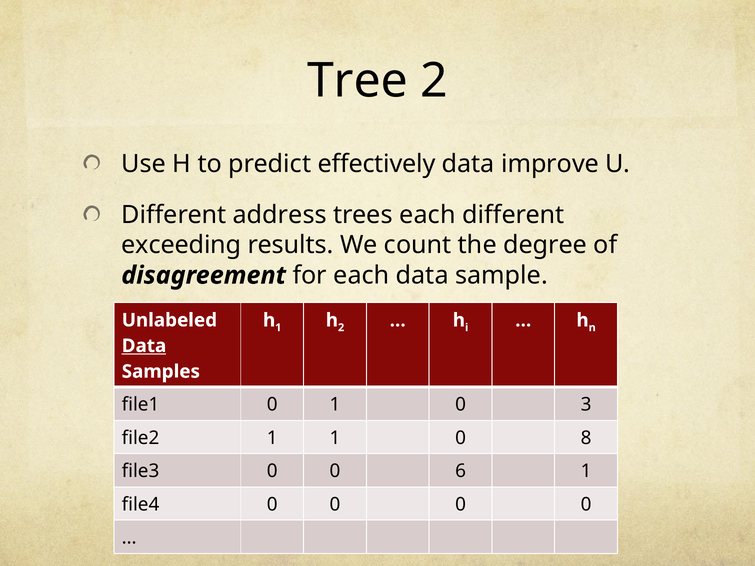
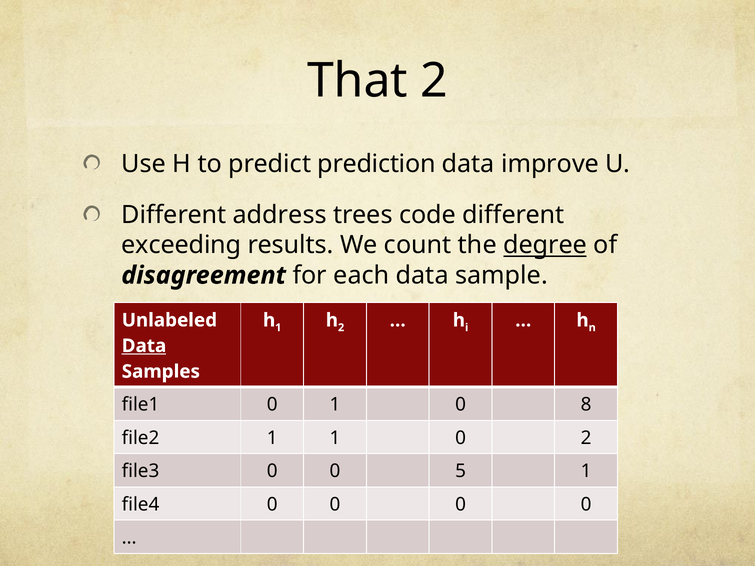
Tree: Tree -> That
effectively: effectively -> prediction
trees each: each -> code
degree underline: none -> present
3: 3 -> 8
0 8: 8 -> 2
6: 6 -> 5
